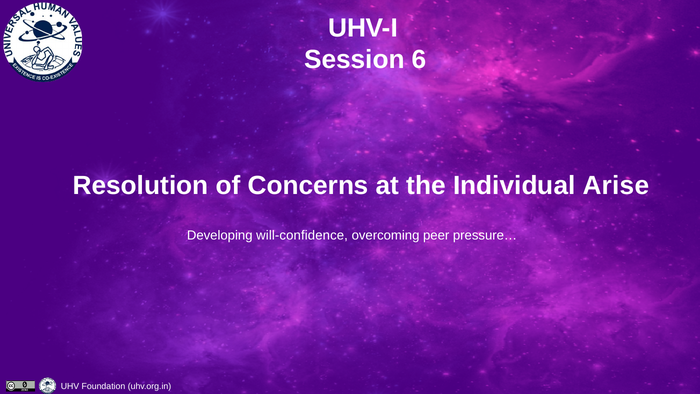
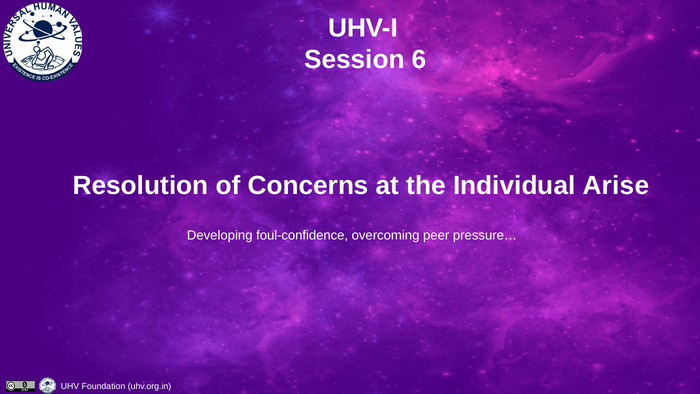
will-confidence: will-confidence -> foul-confidence
